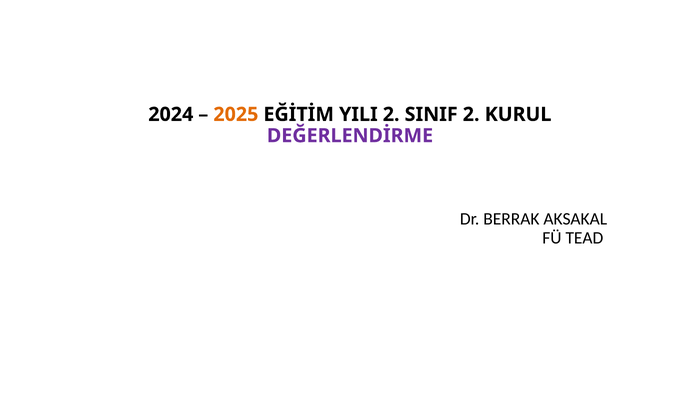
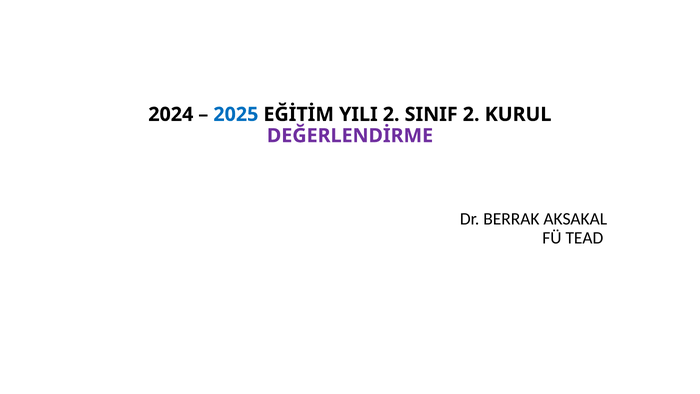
2025 colour: orange -> blue
